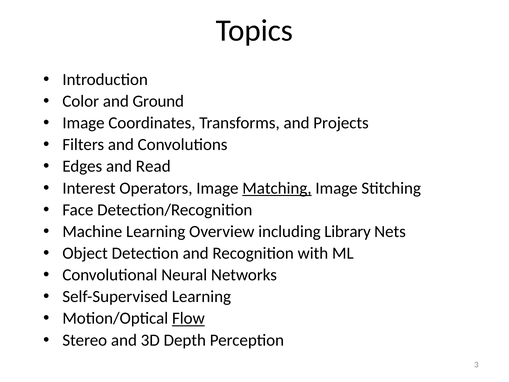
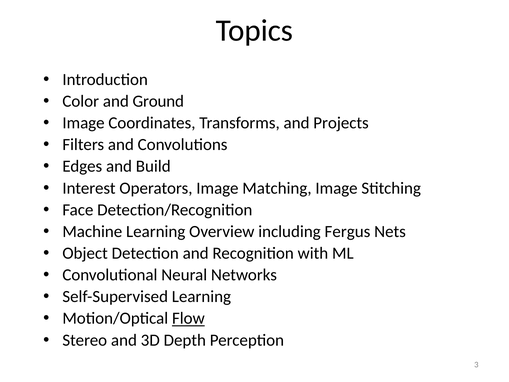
Read: Read -> Build
Matching underline: present -> none
Library: Library -> Fergus
